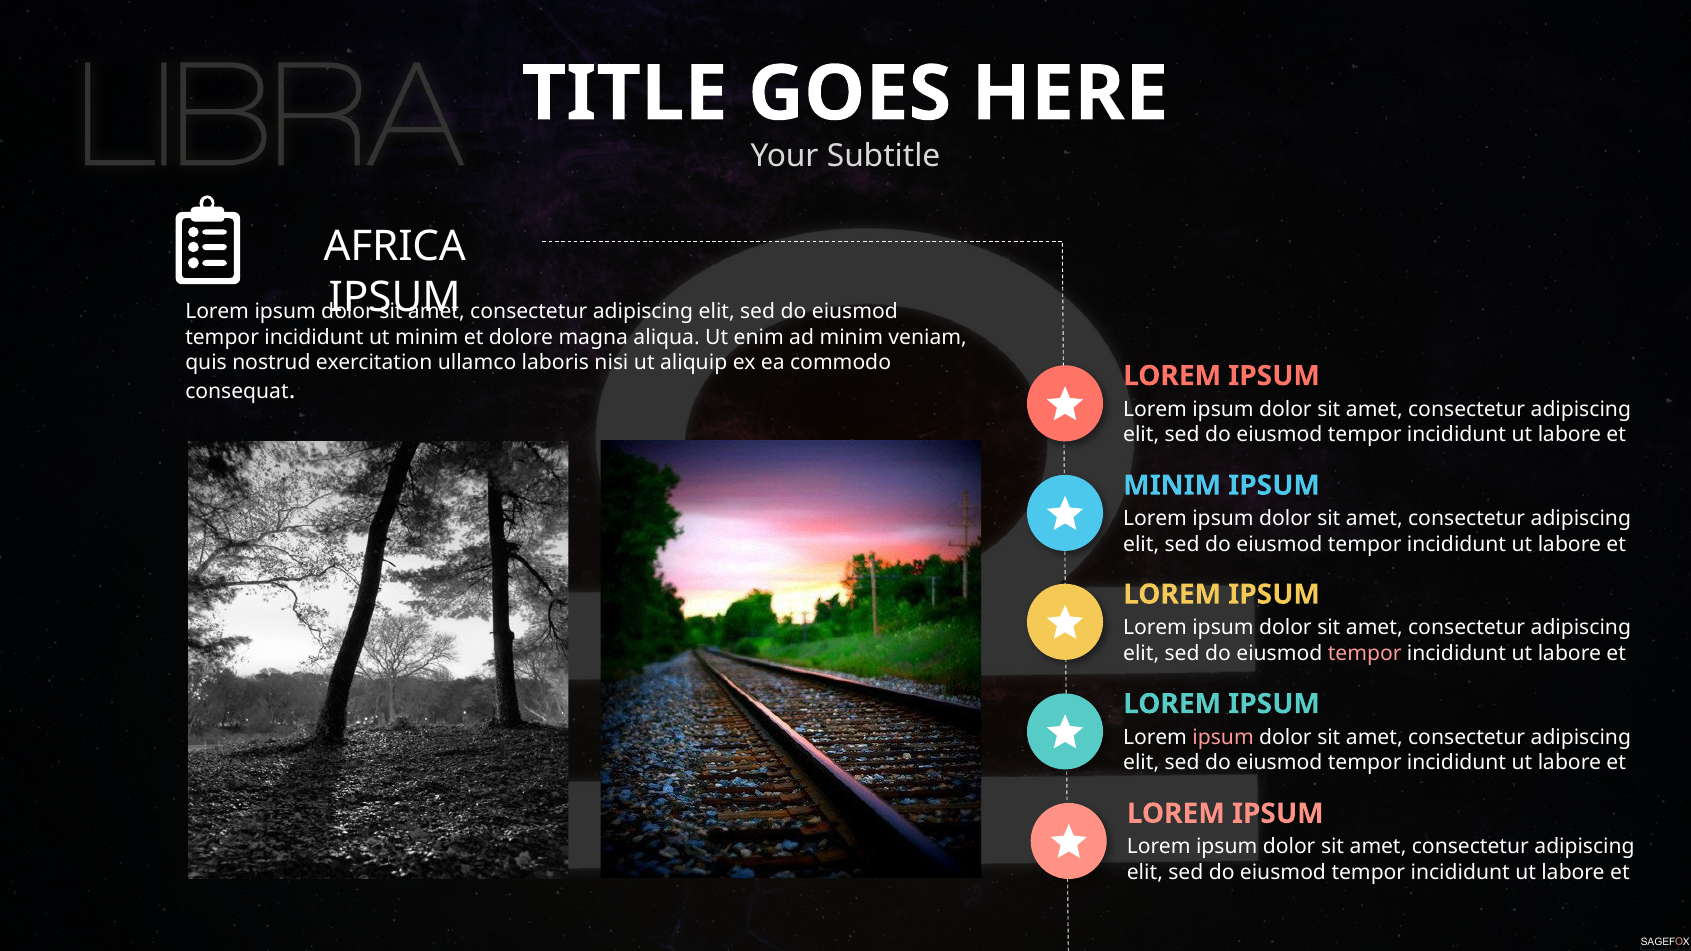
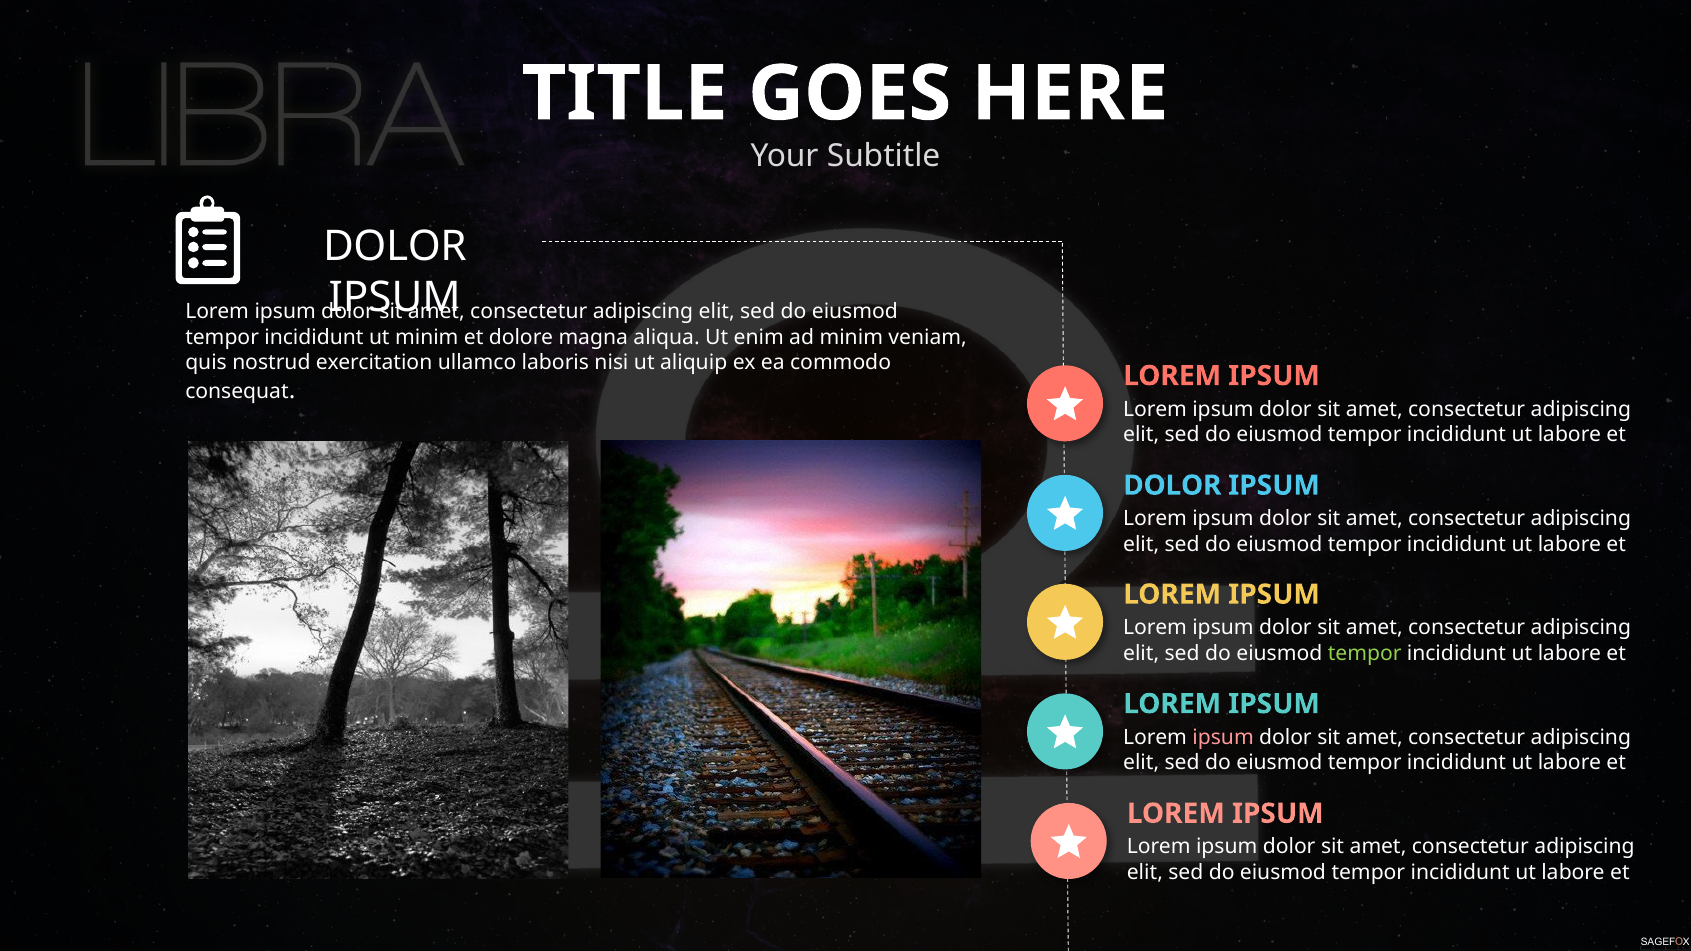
AFRICA at (395, 247): AFRICA -> DOLOR
MINIM at (1172, 486): MINIM -> DOLOR
tempor at (1365, 653) colour: pink -> light green
